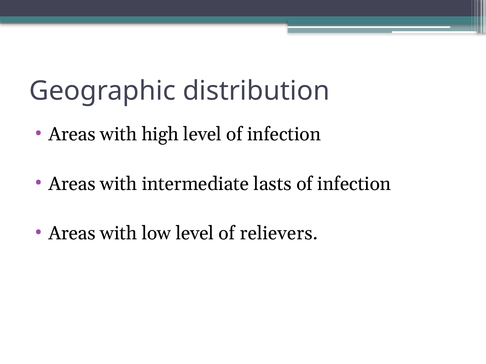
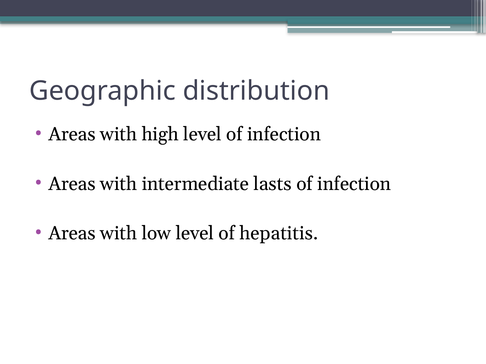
relievers: relievers -> hepatitis
